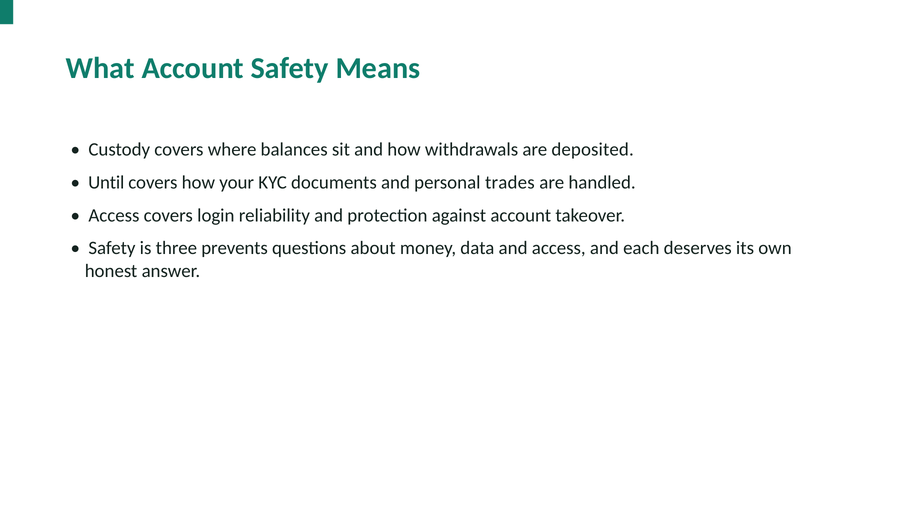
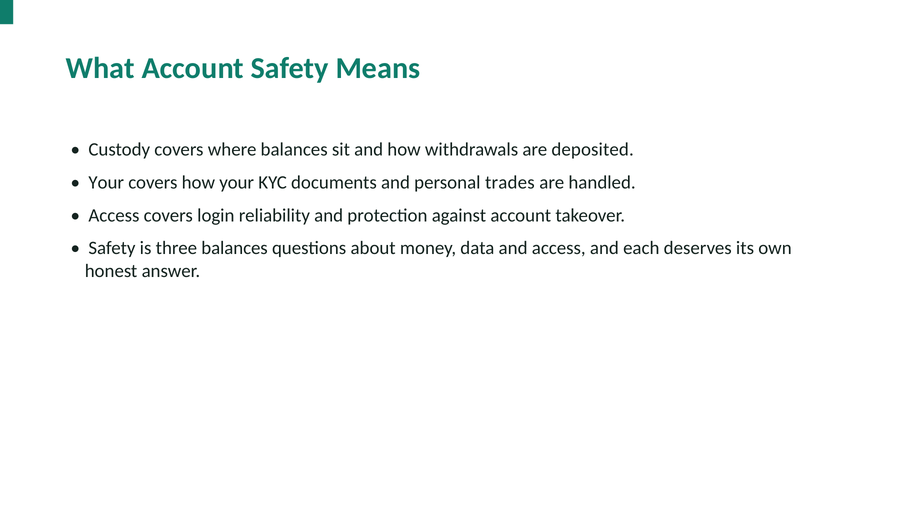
Until at (106, 182): Until -> Your
three prevents: prevents -> balances
